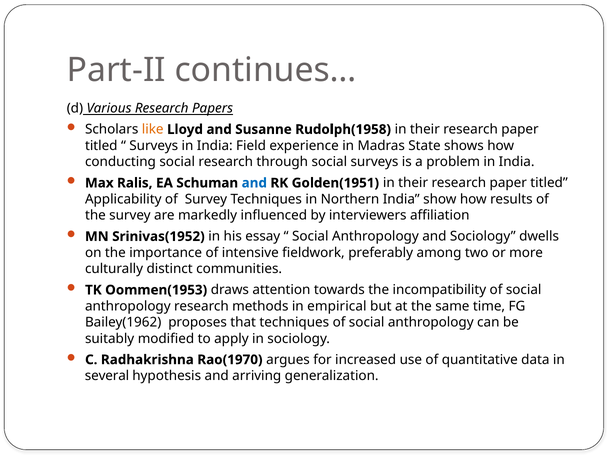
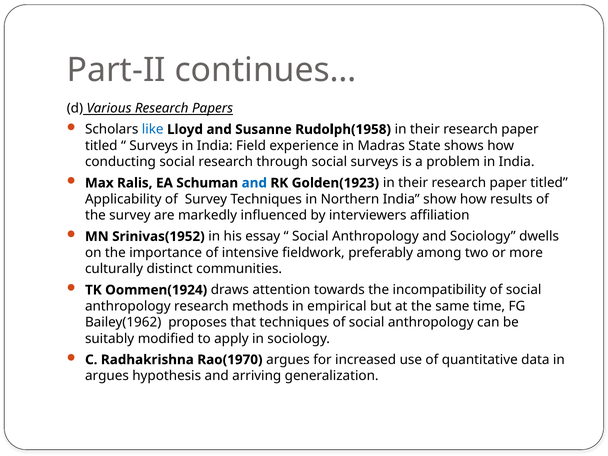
like colour: orange -> blue
Golden(1951: Golden(1951 -> Golden(1923
Oommen(1953: Oommen(1953 -> Oommen(1924
several at (107, 376): several -> argues
